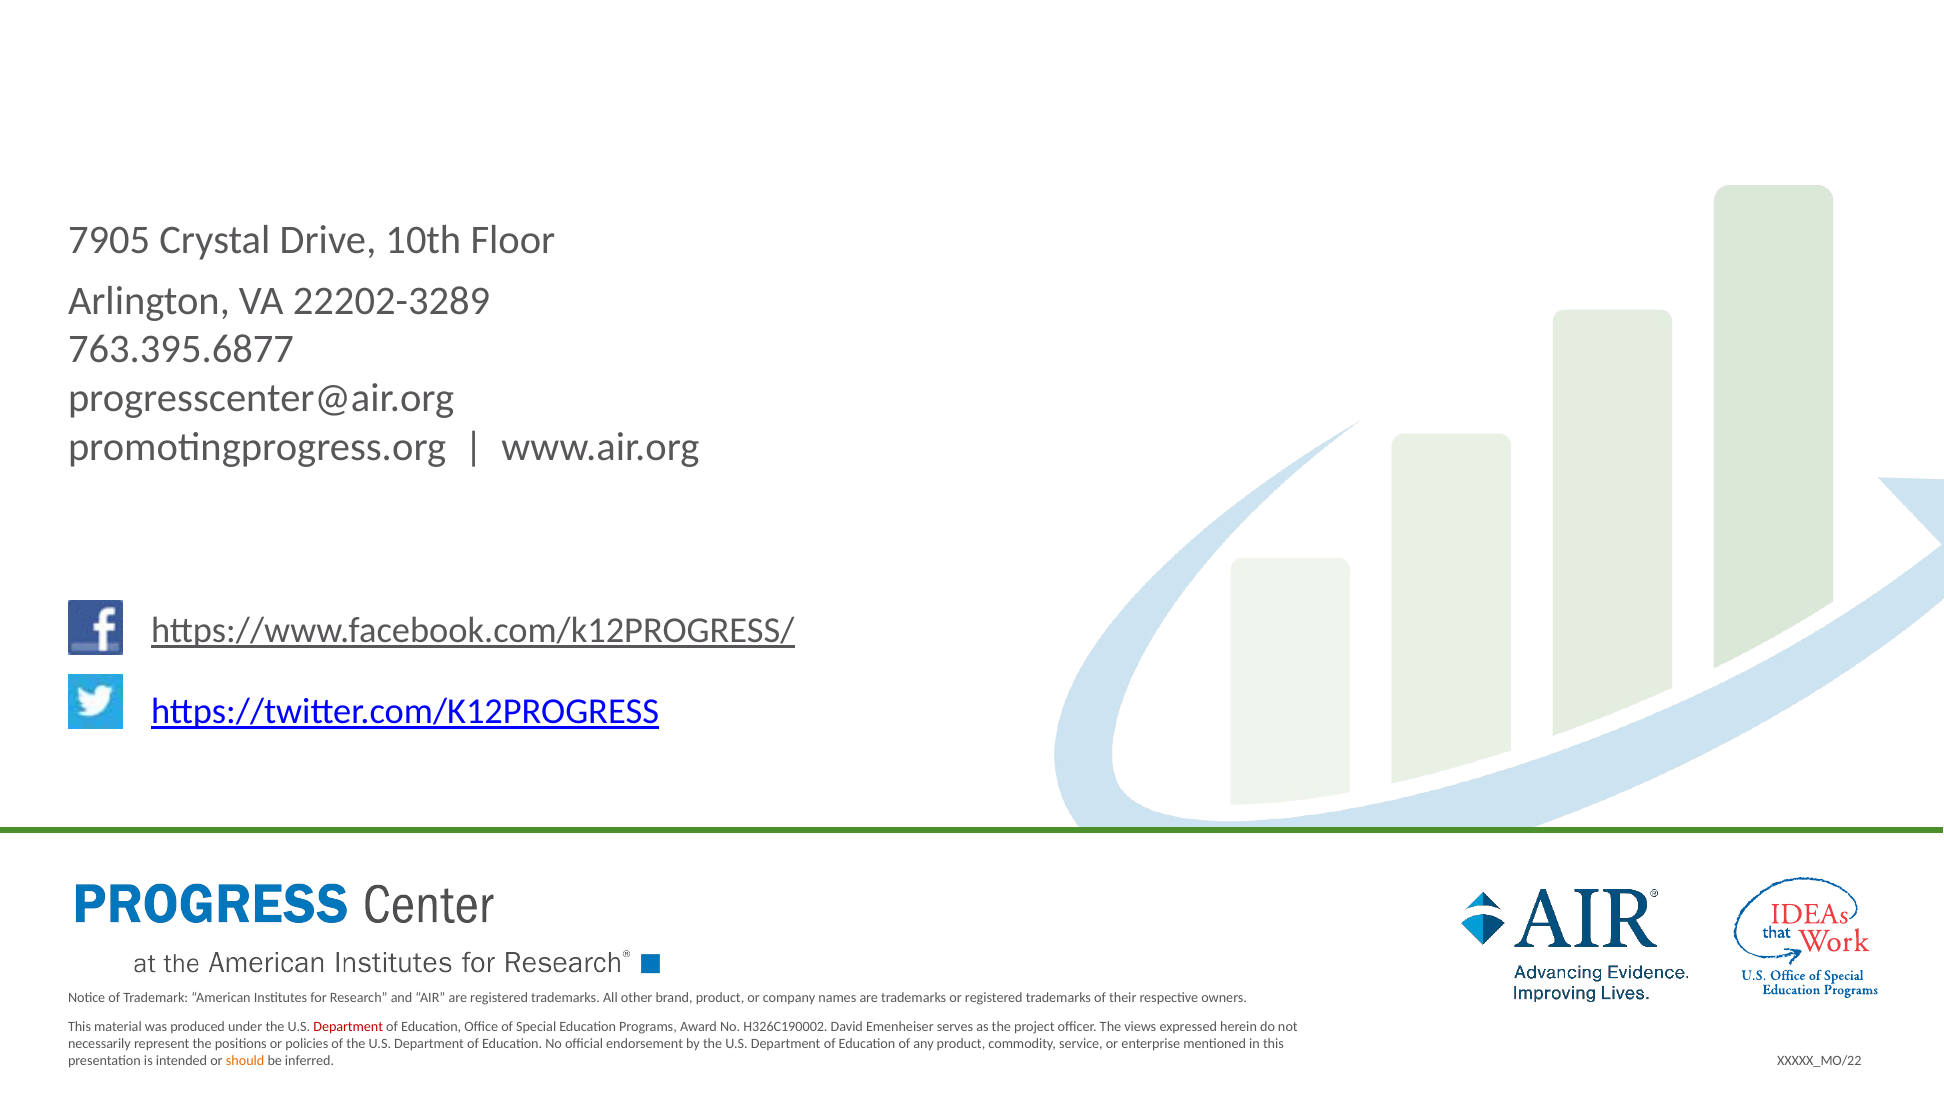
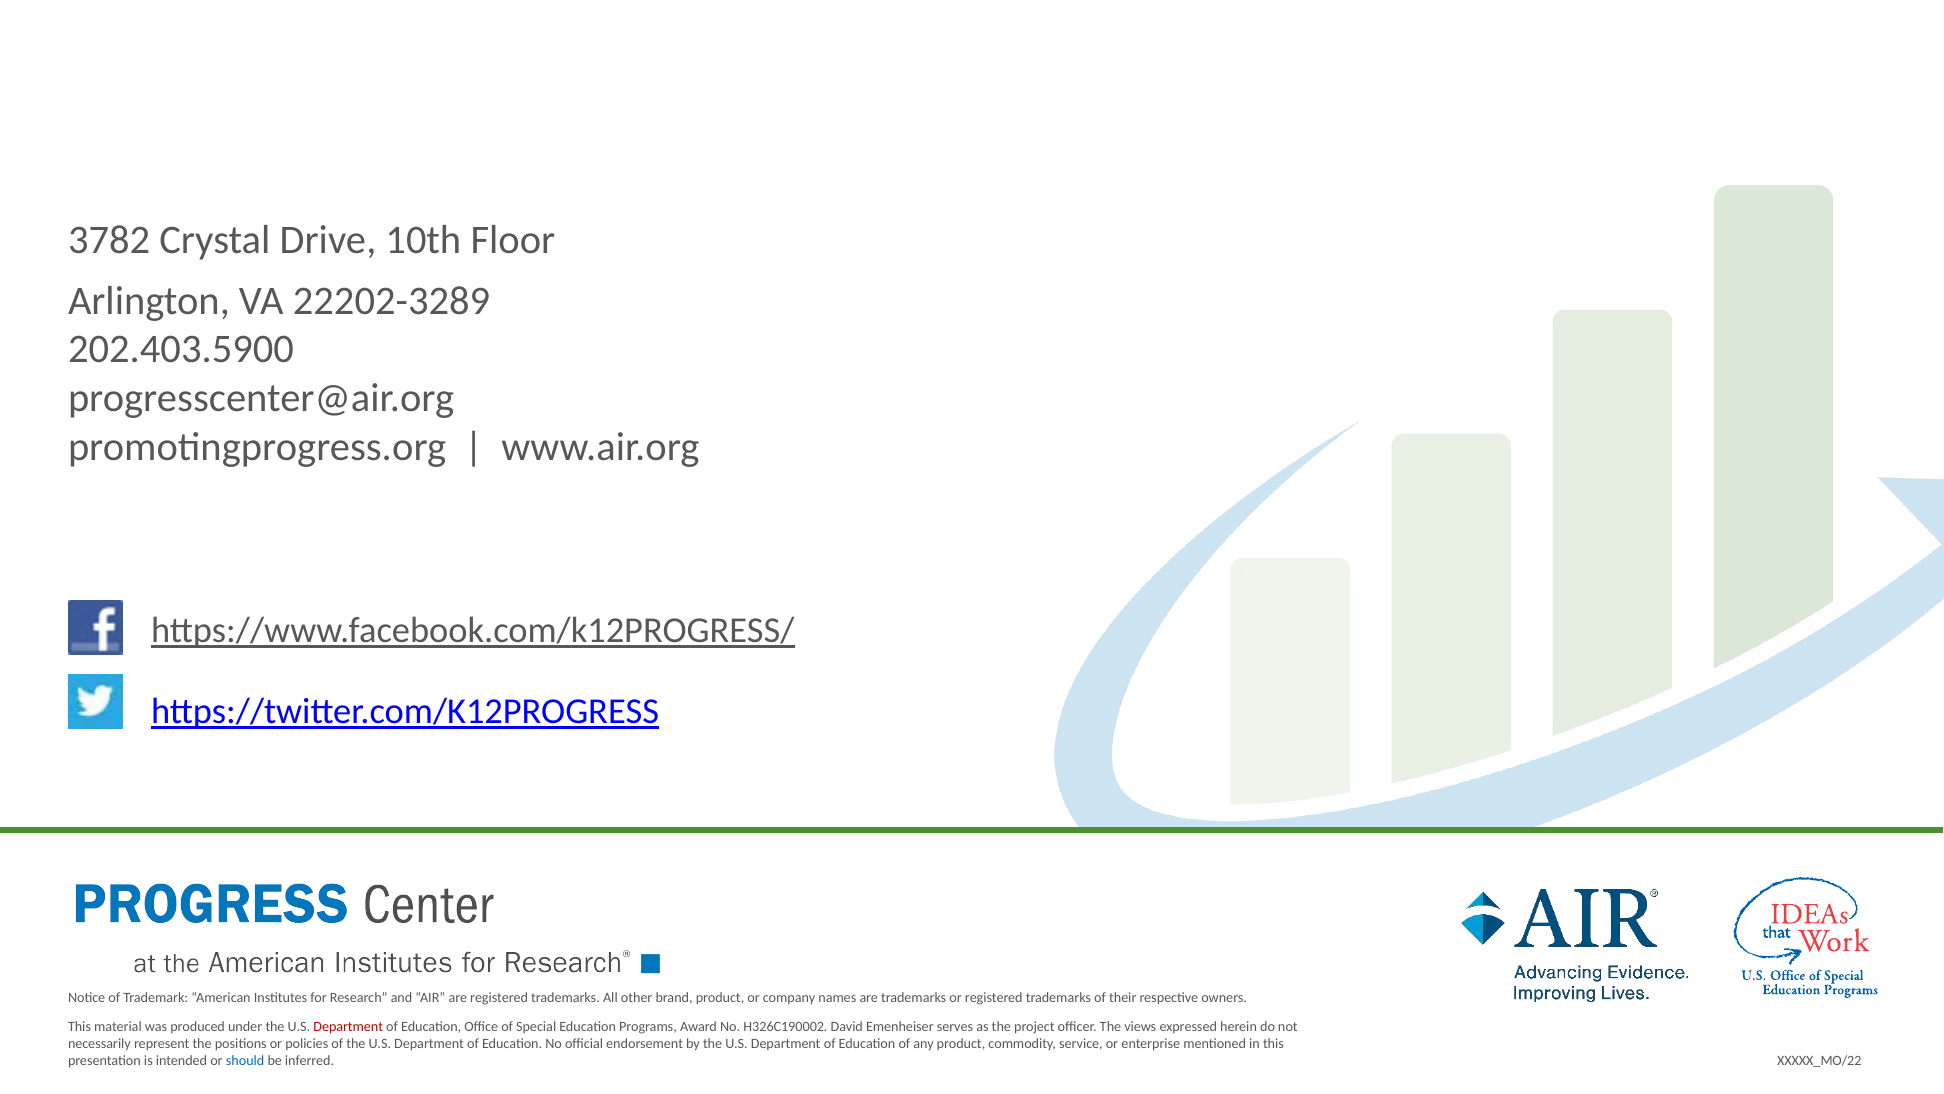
7905: 7905 -> 3782
763.395.6877: 763.395.6877 -> 202.403.5900
should colour: orange -> blue
